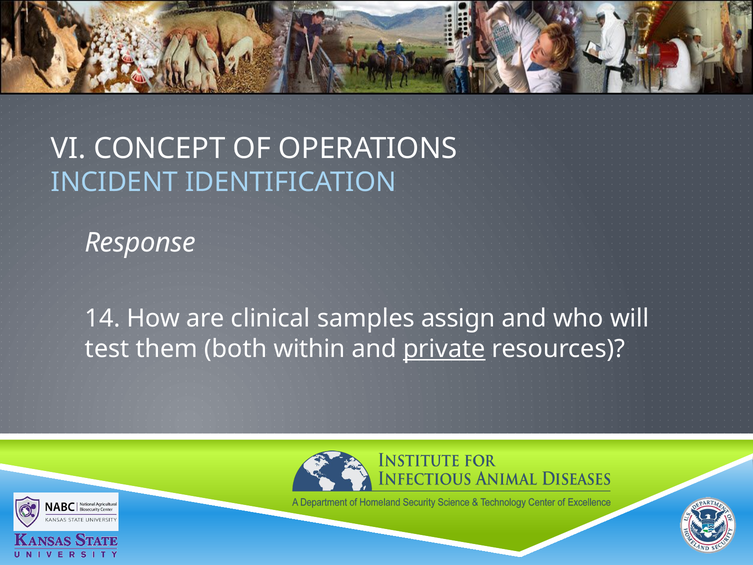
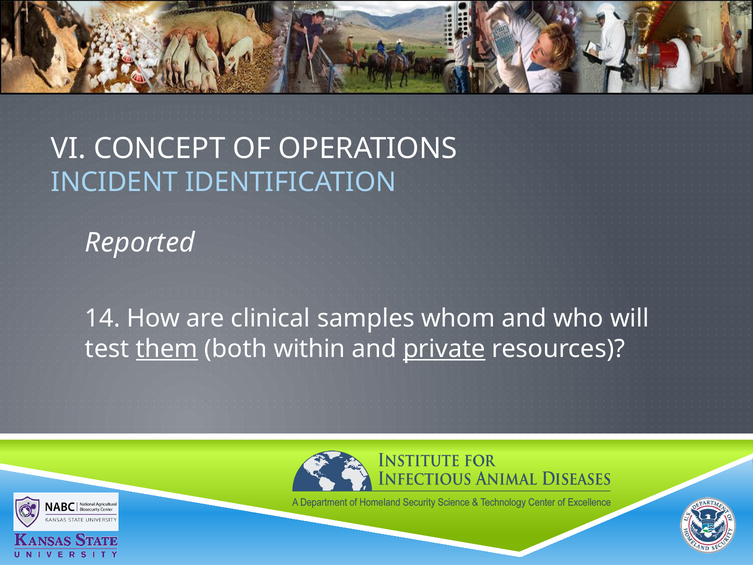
Response: Response -> Reported
assign: assign -> whom
them underline: none -> present
